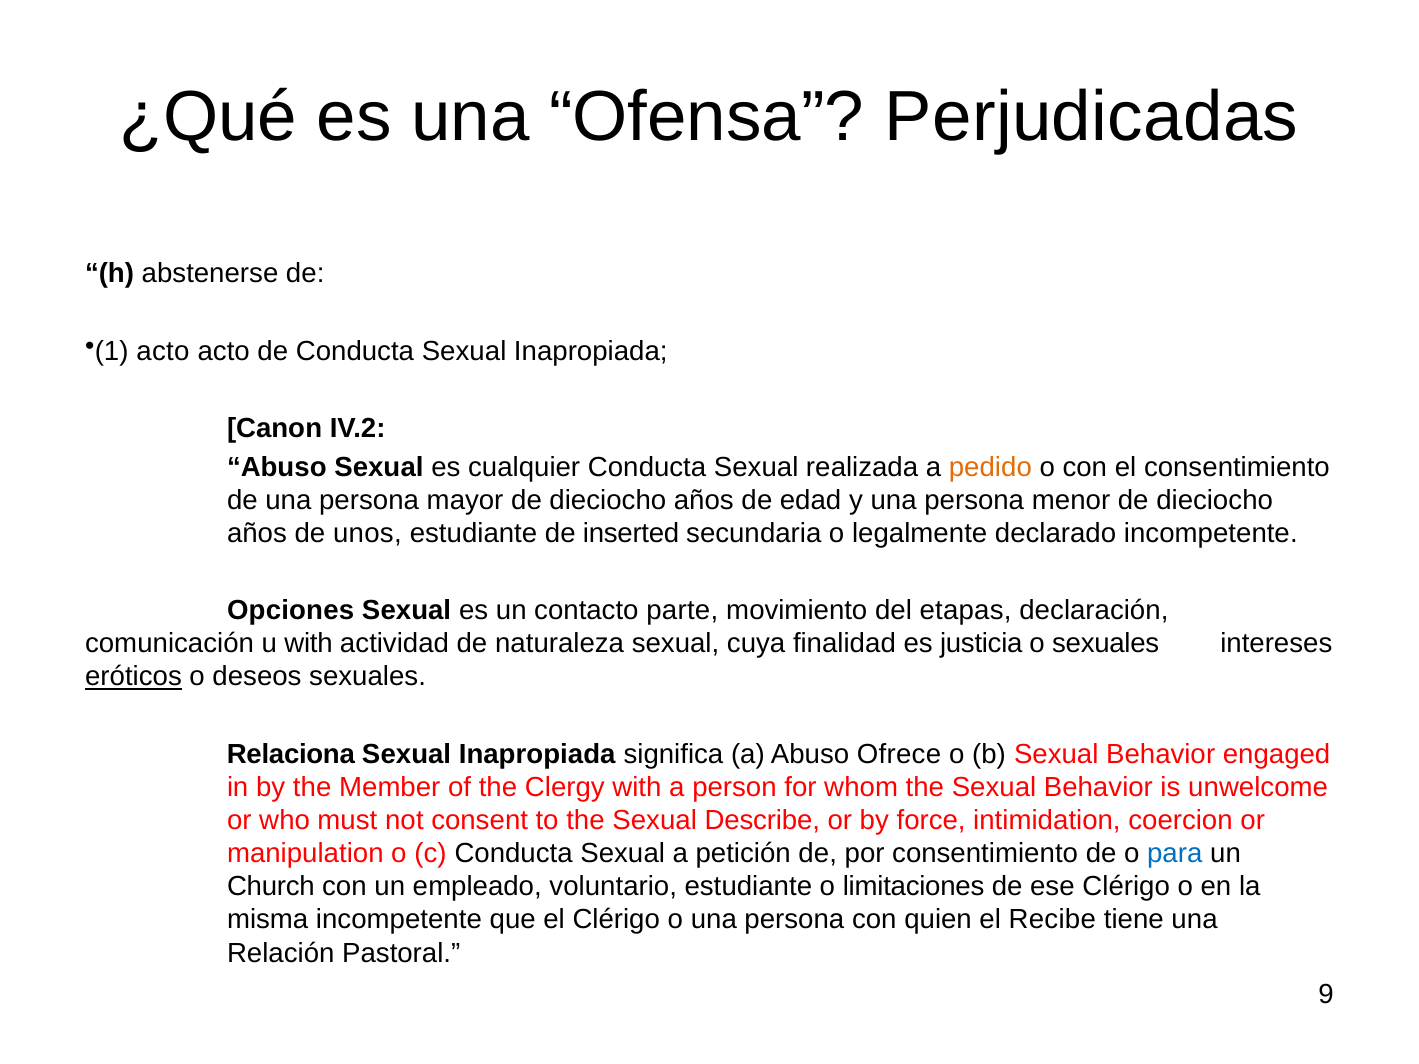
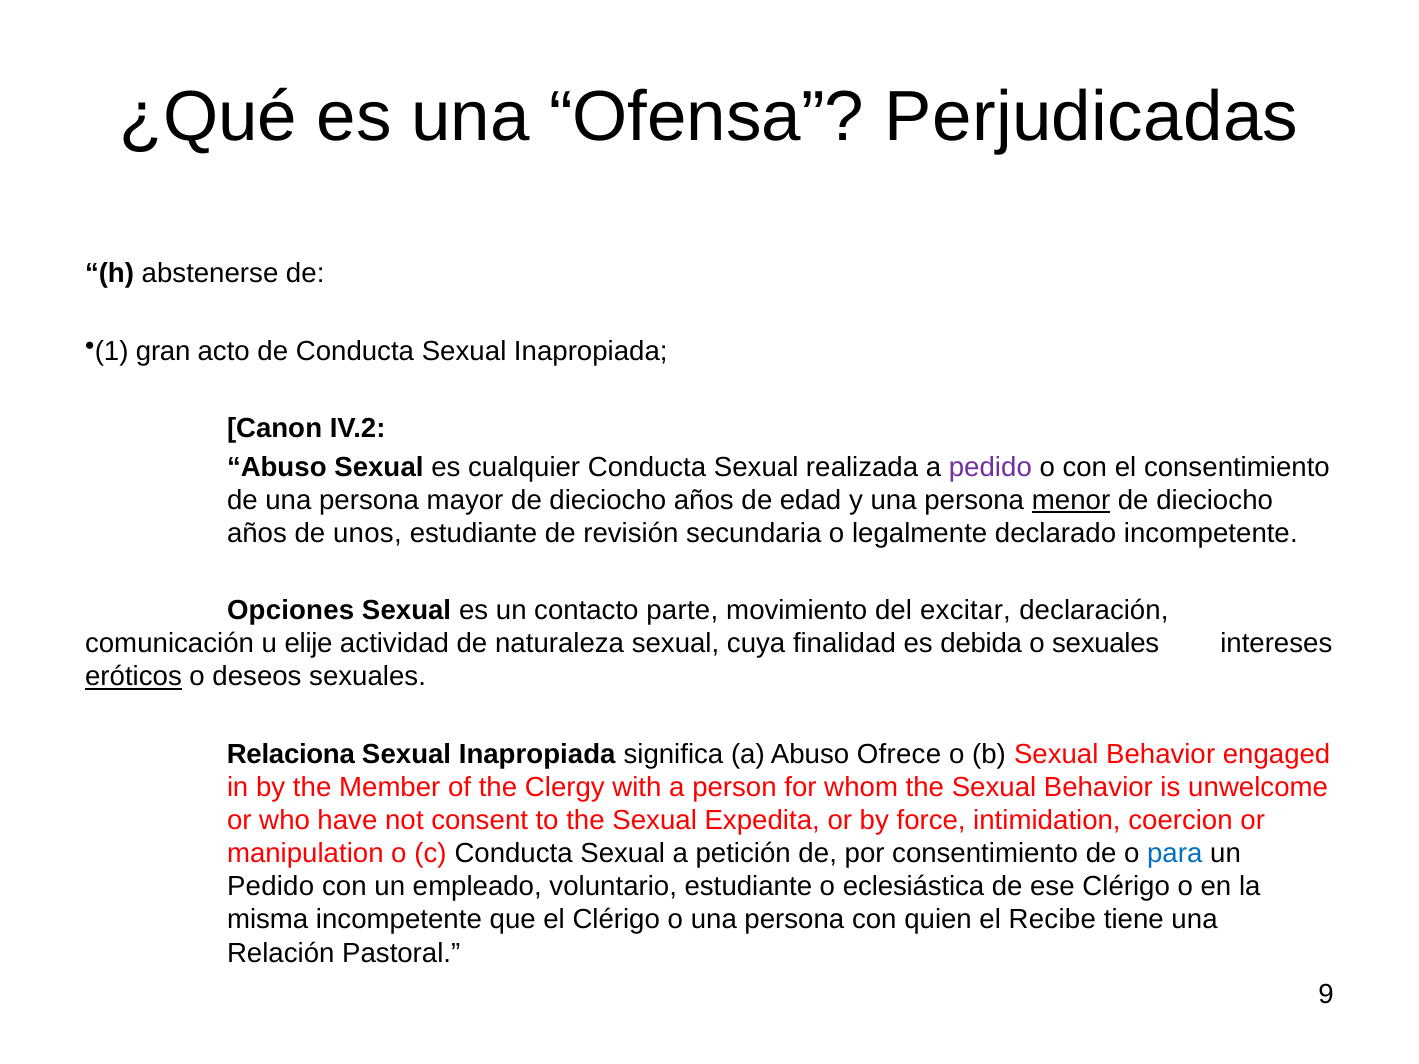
acto at (163, 351): acto -> gran
pedido at (990, 467) colour: orange -> purple
menor underline: none -> present
inserted: inserted -> revisión
etapas: etapas -> excitar
u with: with -> elije
justicia: justicia -> debida
must: must -> have
Describe: Describe -> Expedita
Church at (271, 887): Church -> Pedido
limitaciones: limitaciones -> eclesiástica
